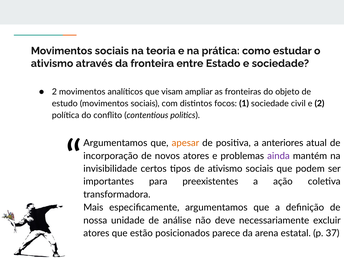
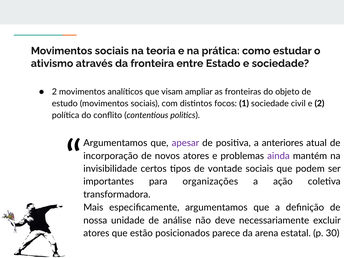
apesar colour: orange -> purple
de ativismo: ativismo -> vontade
preexistentes: preexistentes -> organizações
37: 37 -> 30
